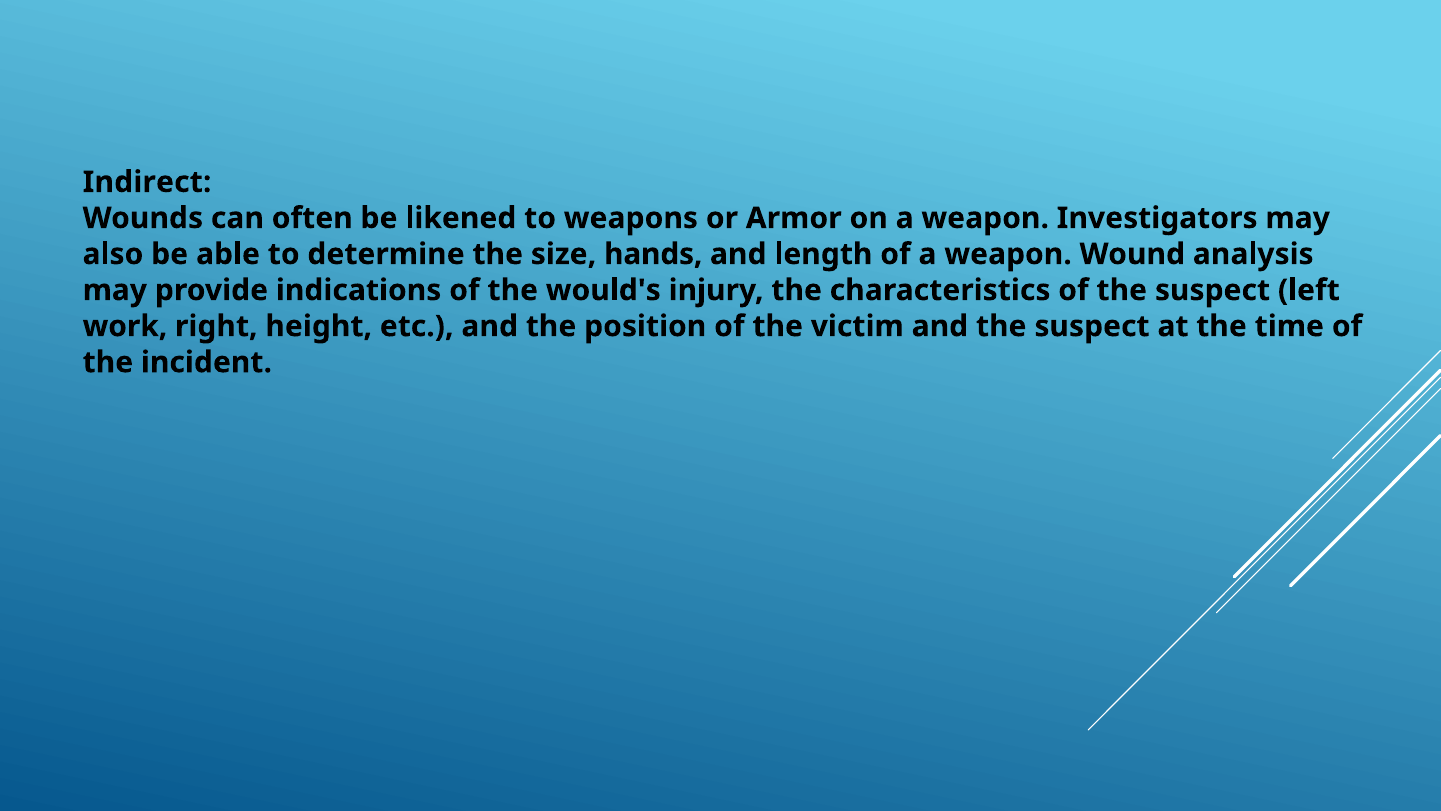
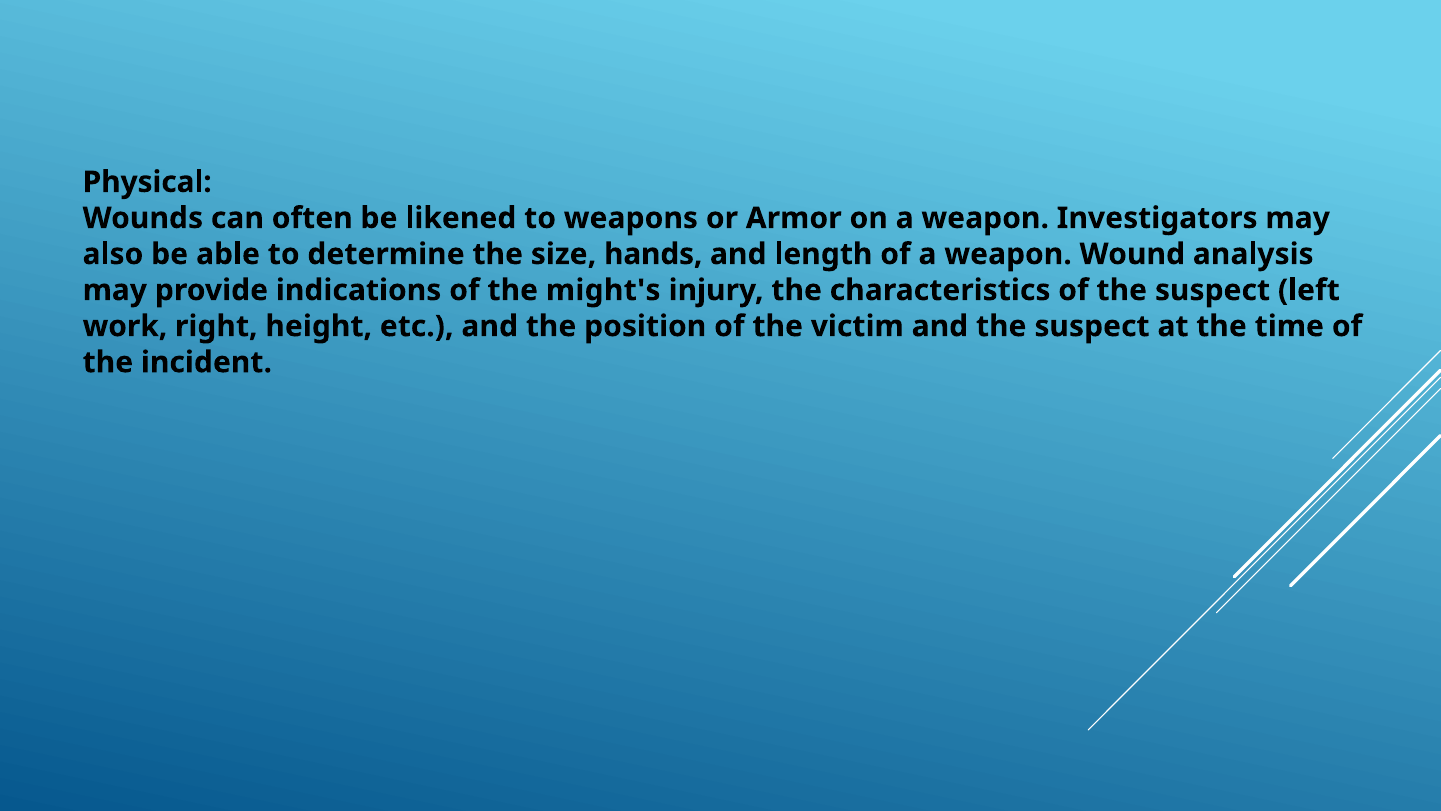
Indirect: Indirect -> Physical
would's: would's -> might's
